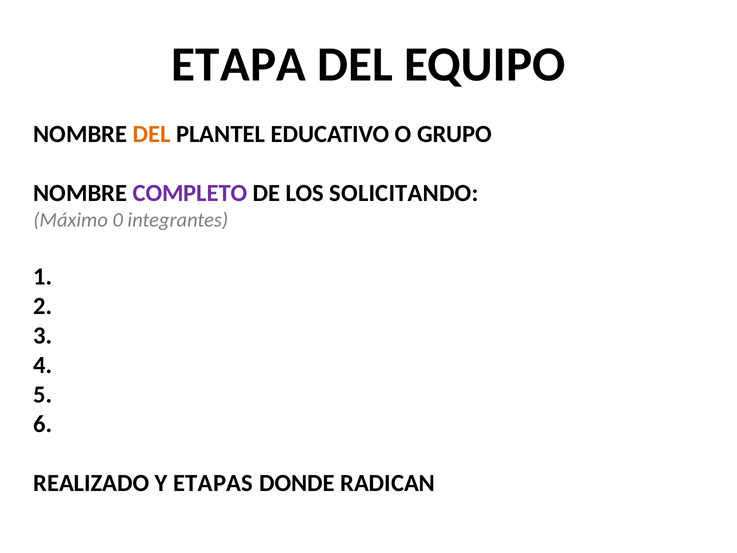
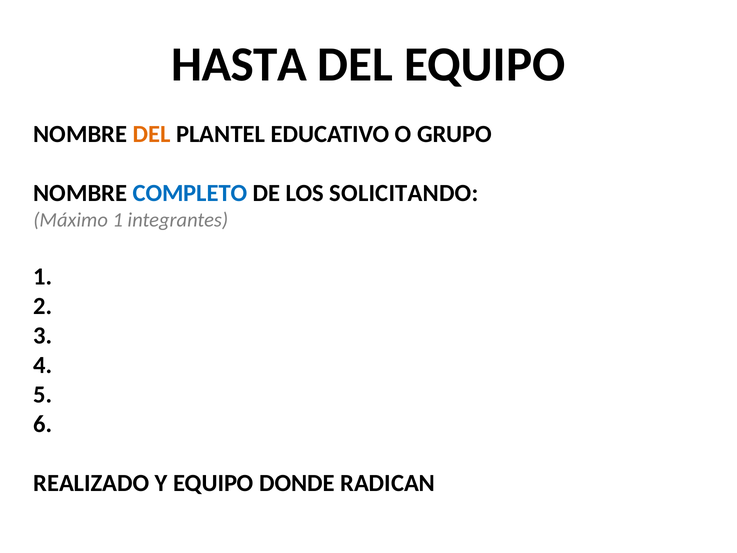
ETAPA: ETAPA -> HASTA
COMPLETO colour: purple -> blue
Máximo 0: 0 -> 1
Y ETAPAS: ETAPAS -> EQUIPO
